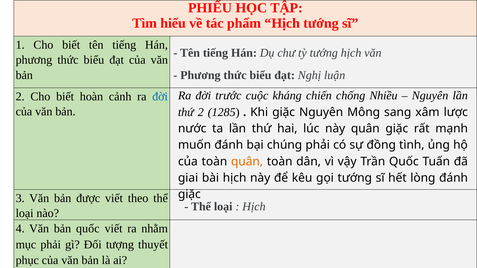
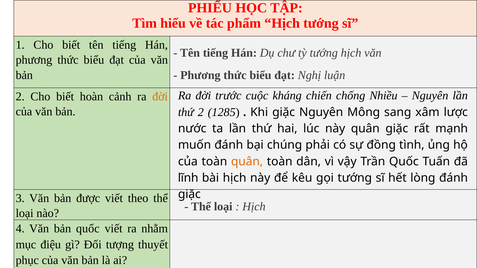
đời at (160, 97) colour: blue -> orange
giai: giai -> lĩnh
mục phải: phải -> điệu
